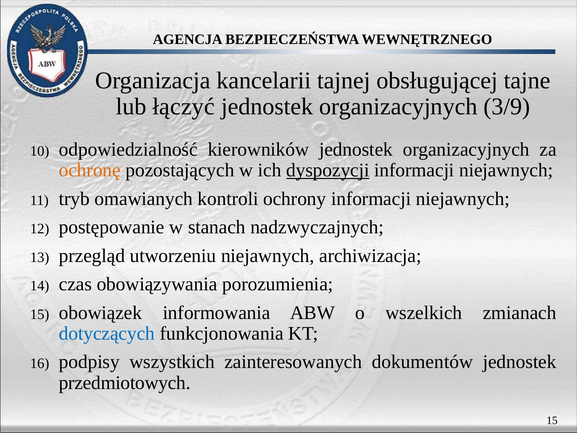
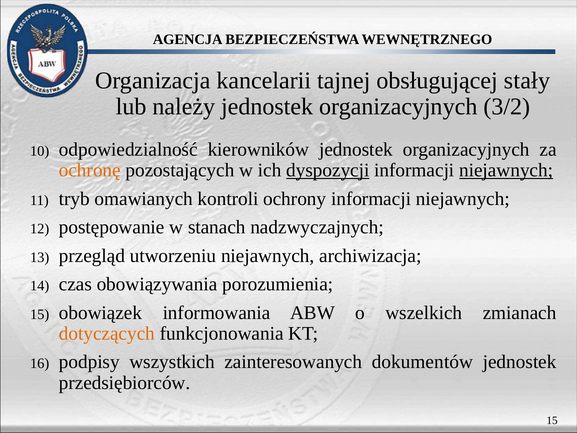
tajne: tajne -> stały
łączyć: łączyć -> należy
3/9: 3/9 -> 3/2
niejawnych at (506, 170) underline: none -> present
dotyczących colour: blue -> orange
przedmiotowych: przedmiotowych -> przedsiębiorców
